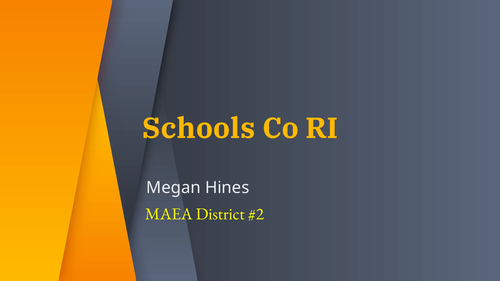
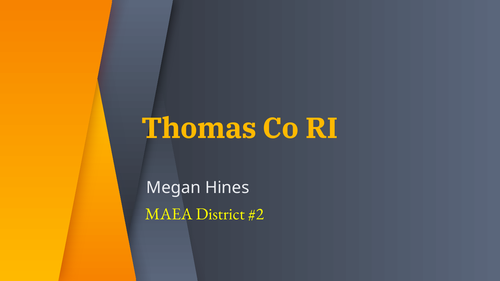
Schools: Schools -> Thomas
